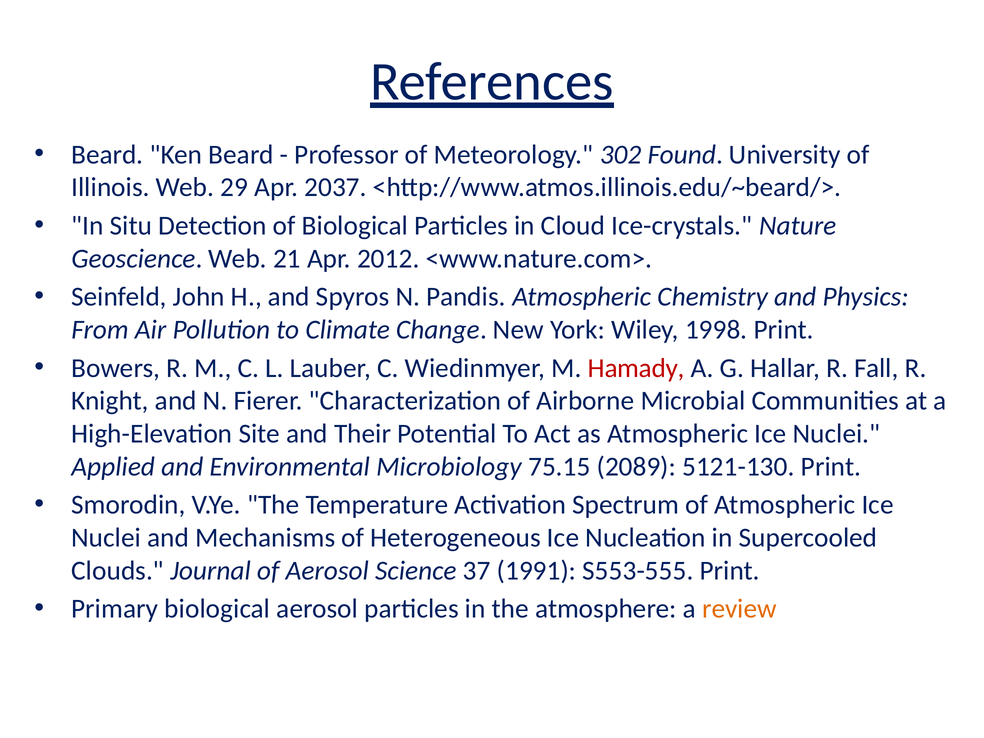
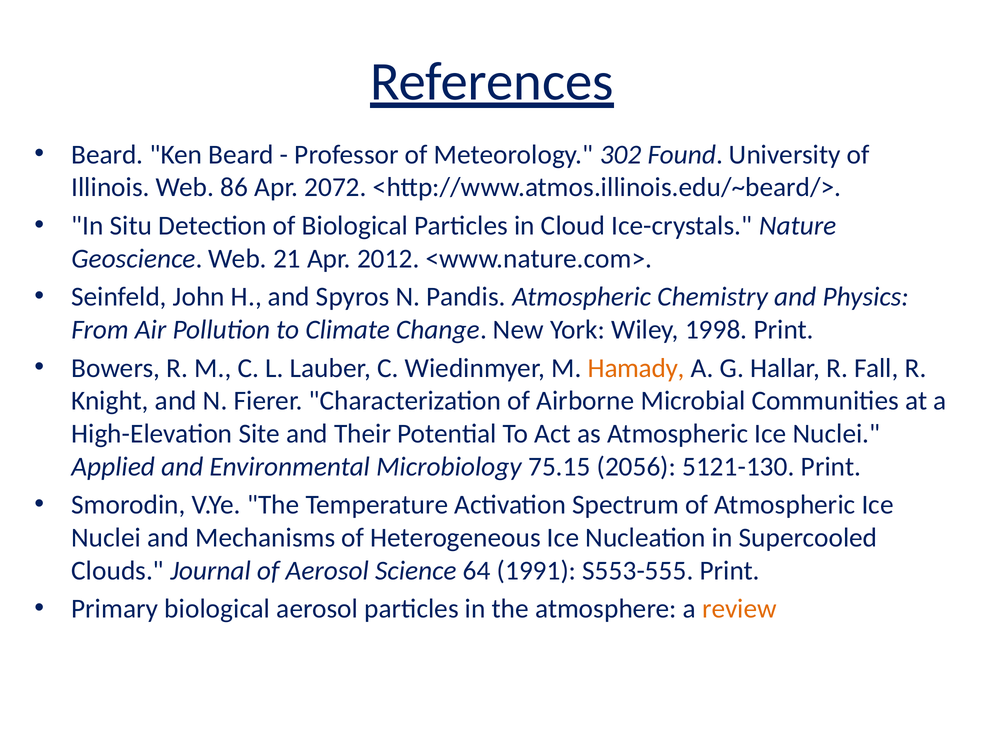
29: 29 -> 86
2037: 2037 -> 2072
Hamady colour: red -> orange
2089: 2089 -> 2056
37: 37 -> 64
